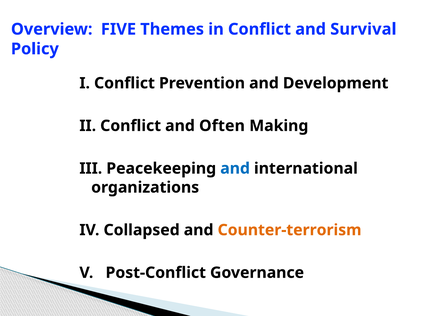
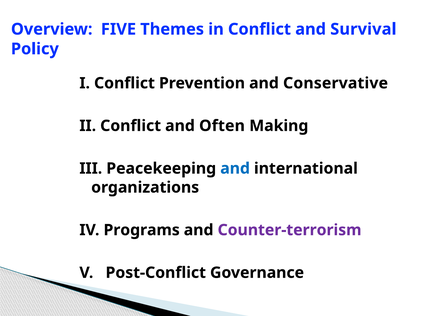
Development: Development -> Conservative
Collapsed: Collapsed -> Programs
Counter-terrorism colour: orange -> purple
